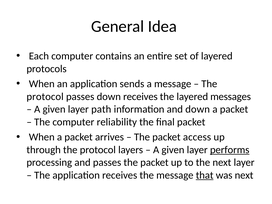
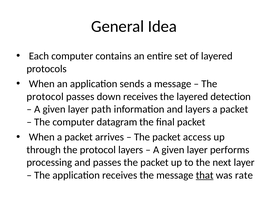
messages: messages -> detection
and down: down -> layers
reliability: reliability -> datagram
performs underline: present -> none
was next: next -> rate
